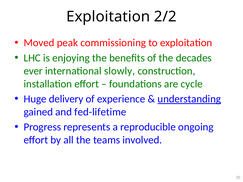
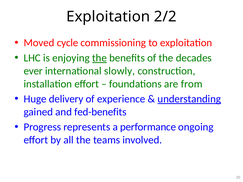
peak: peak -> cycle
the at (99, 58) underline: none -> present
cycle: cycle -> from
fed-lifetime: fed-lifetime -> fed-benefits
reproducible: reproducible -> performance
